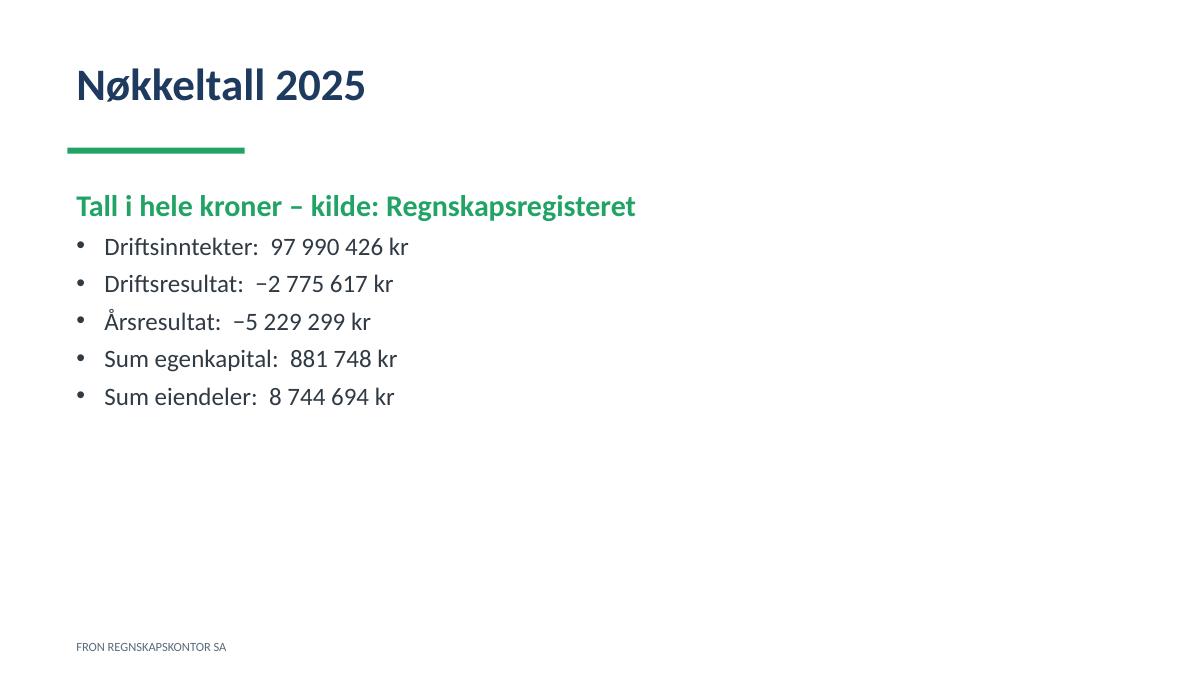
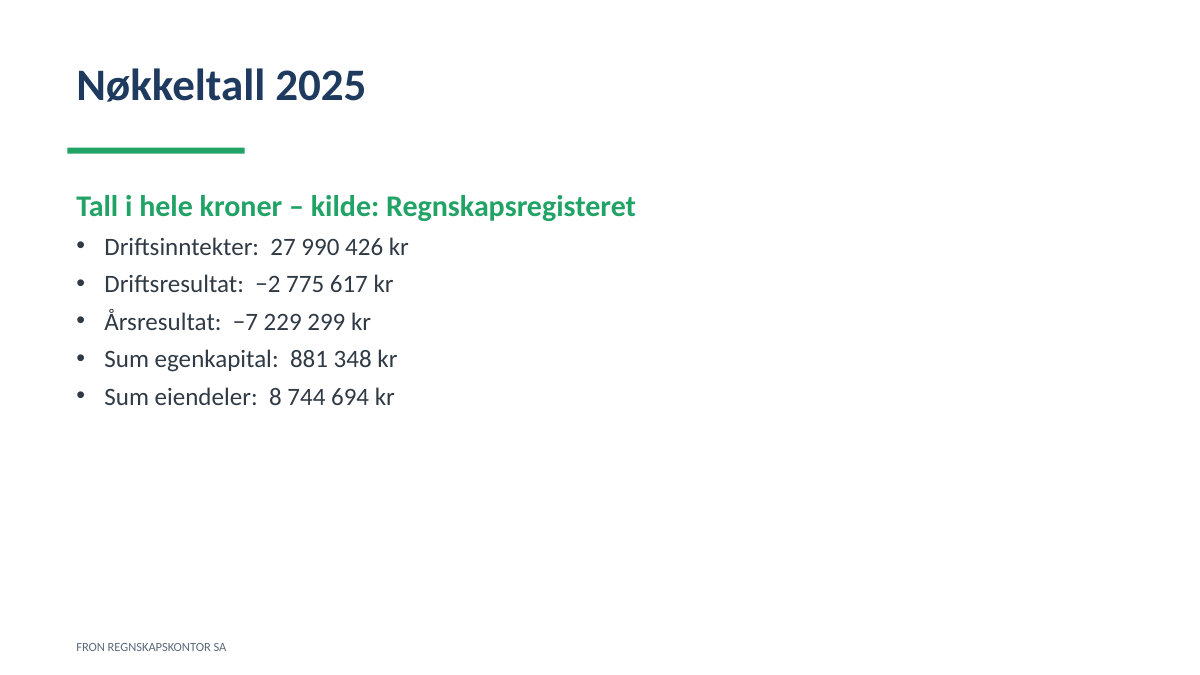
97: 97 -> 27
−5: −5 -> −7
748: 748 -> 348
